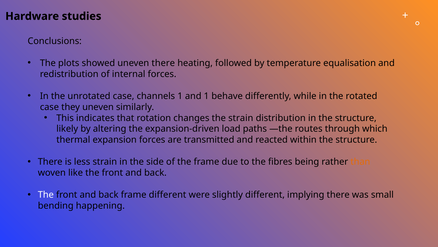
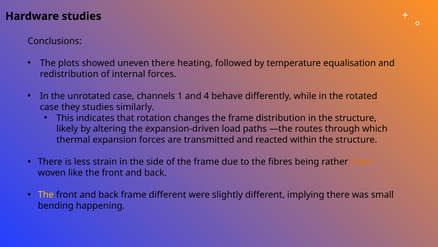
and 1: 1 -> 4
they uneven: uneven -> studies
changes the strain: strain -> frame
The at (46, 194) colour: white -> yellow
